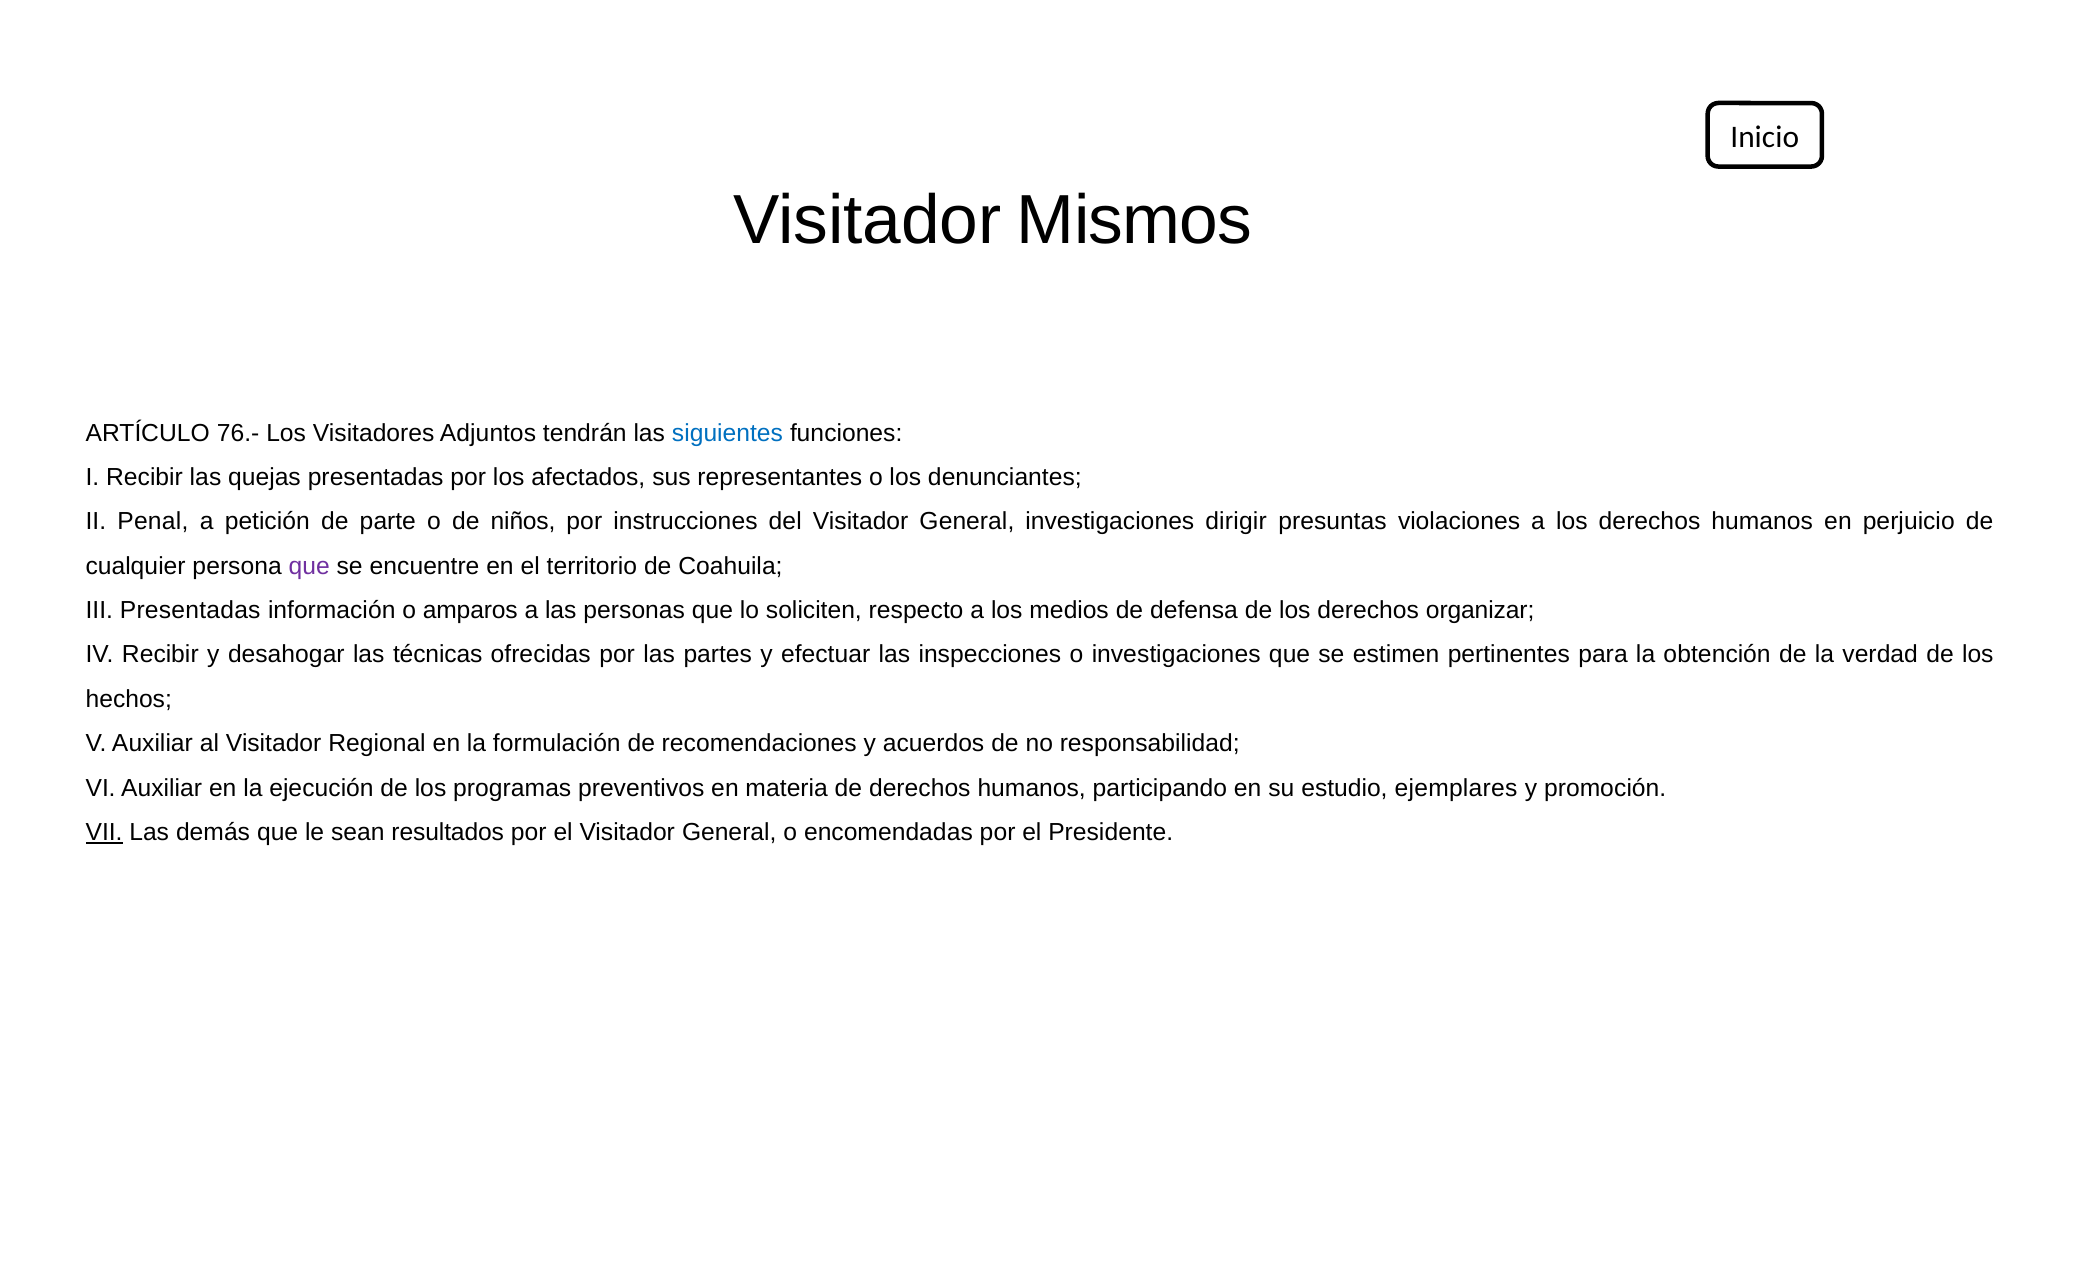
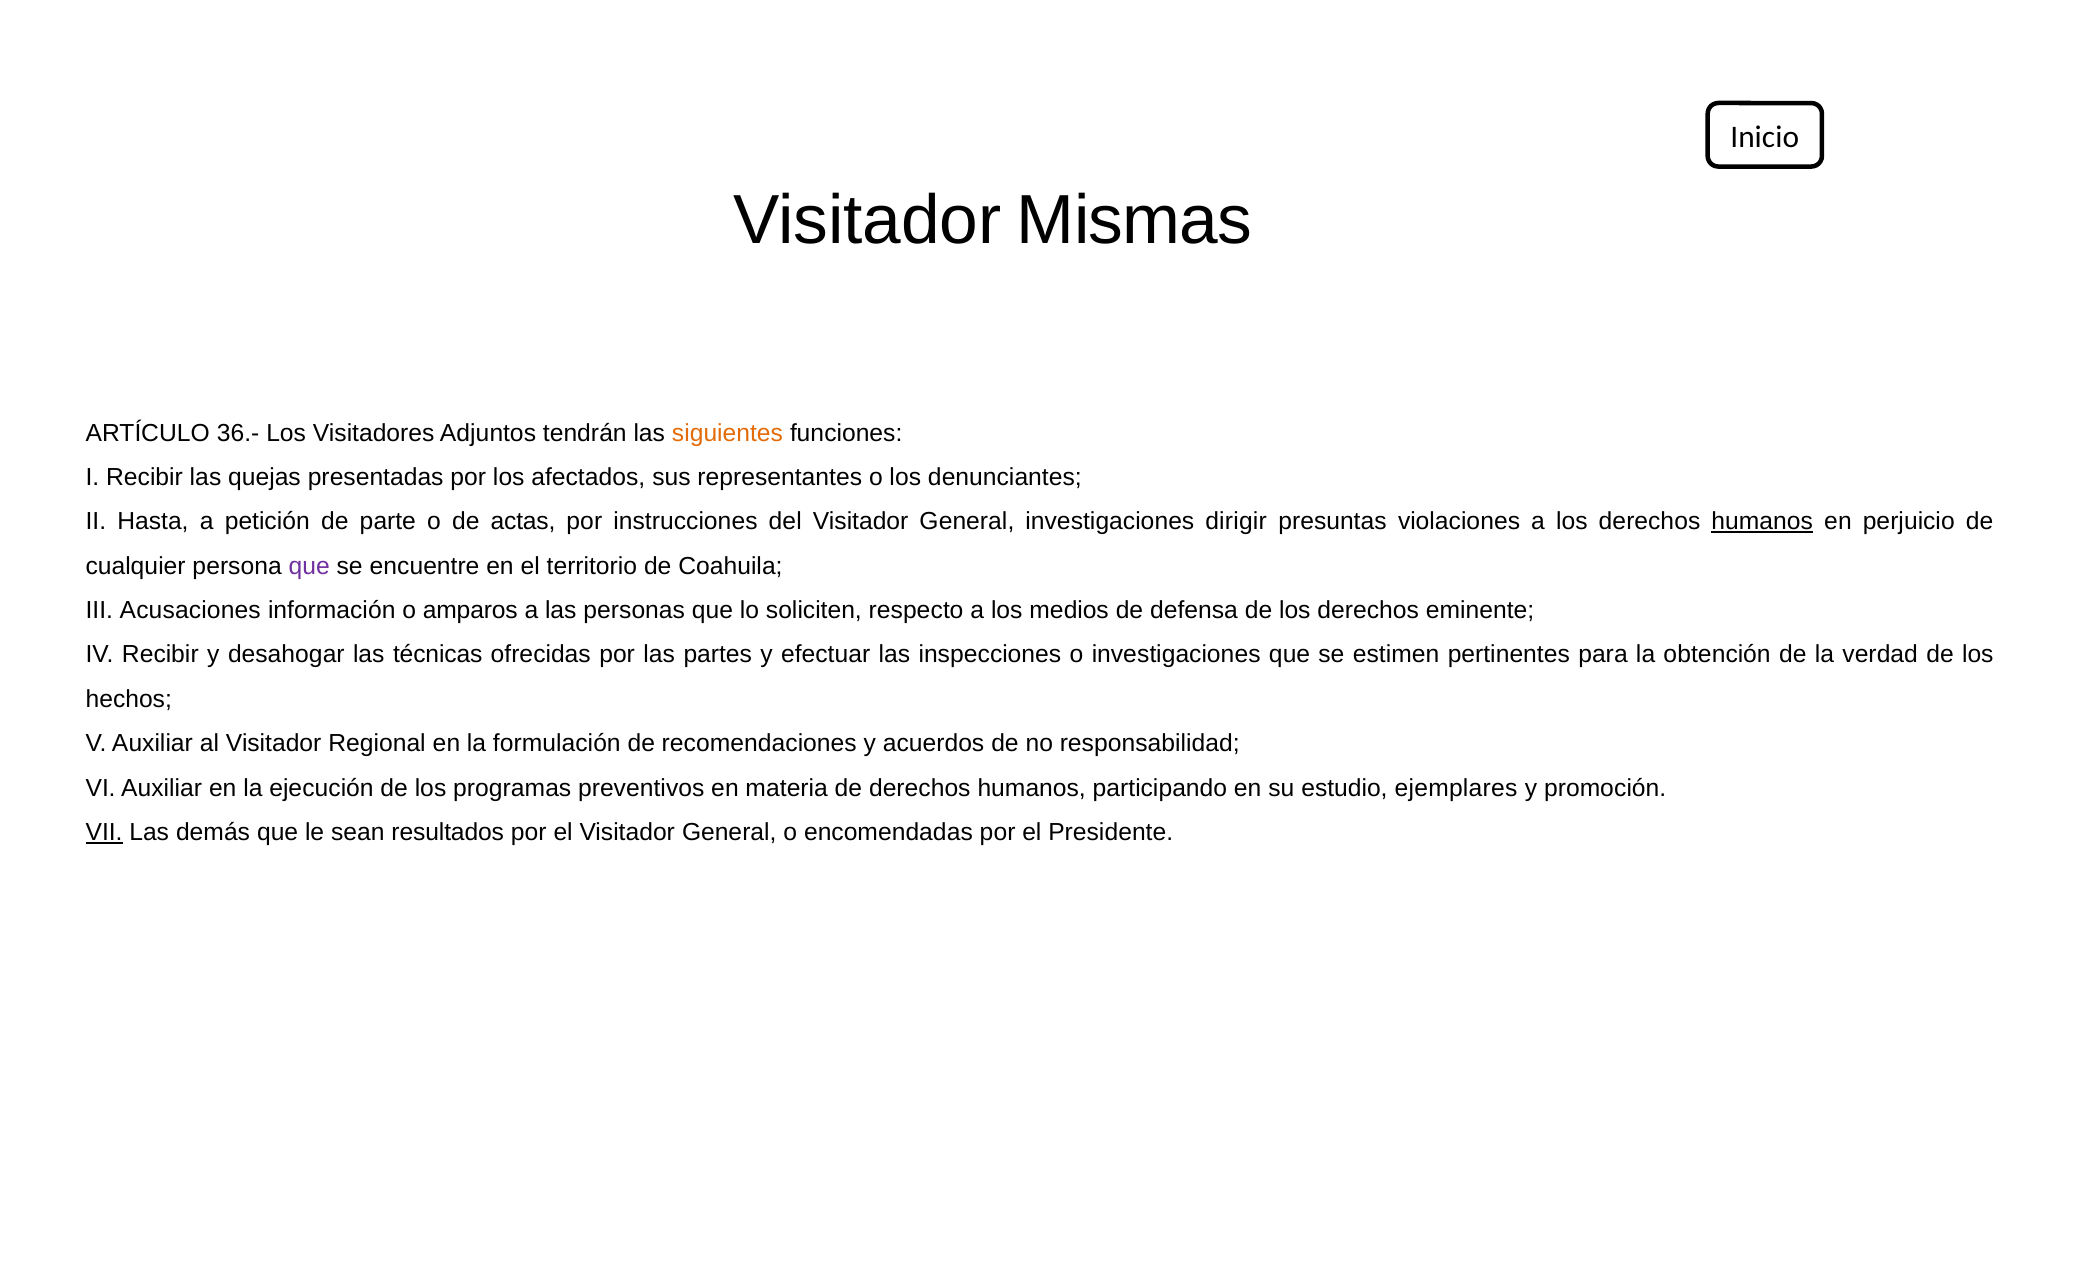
Mismos: Mismos -> Mismas
76.-: 76.- -> 36.-
siguientes colour: blue -> orange
Penal: Penal -> Hasta
niños: niños -> actas
humanos at (1762, 522) underline: none -> present
III Presentadas: Presentadas -> Acusaciones
organizar: organizar -> eminente
